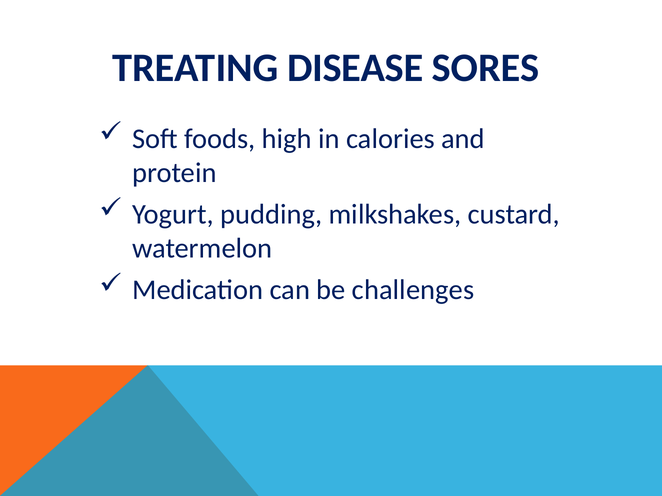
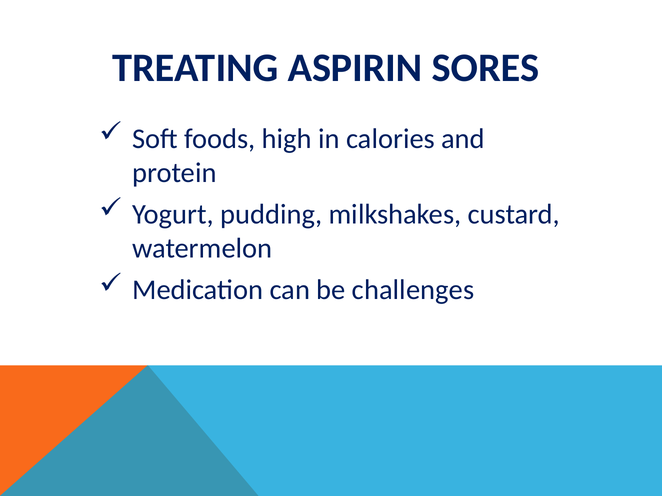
DISEASE: DISEASE -> ASPIRIN
